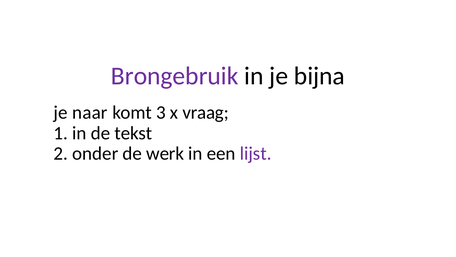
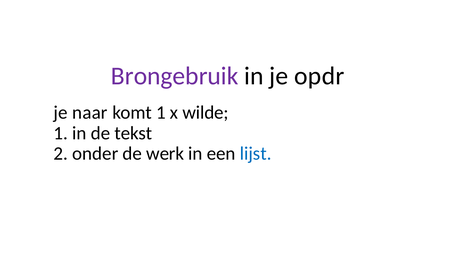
bijna: bijna -> opdr
komt 3: 3 -> 1
vraag: vraag -> wilde
lijst colour: purple -> blue
